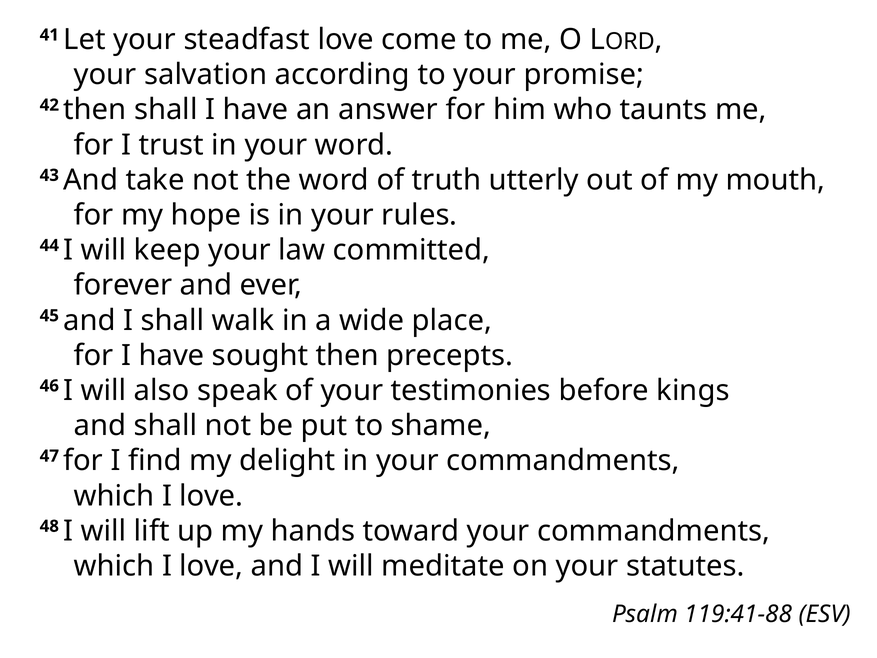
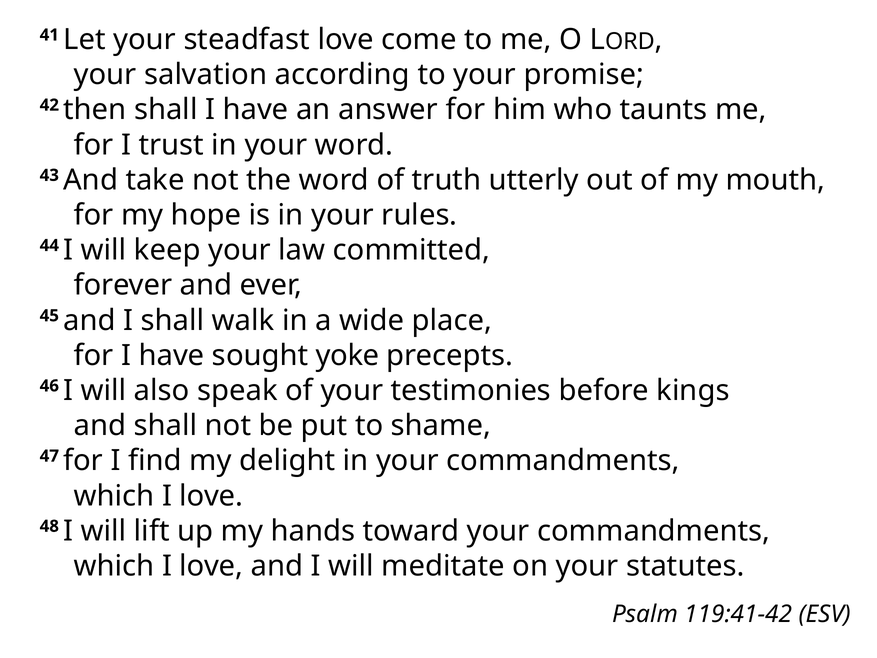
sought then: then -> yoke
119:41-88: 119:41-88 -> 119:41-42
